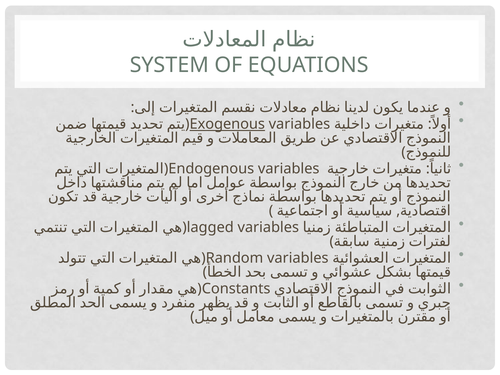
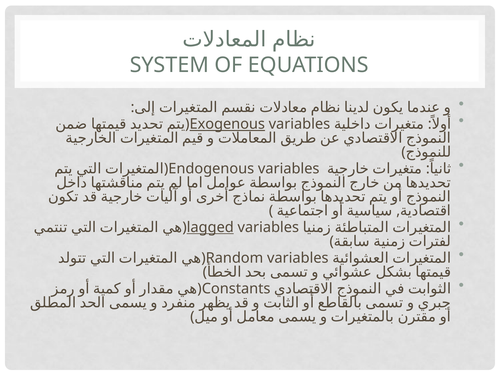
lagged underline: none -> present
